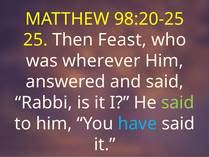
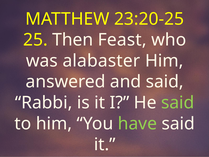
98:20-25: 98:20-25 -> 23:20-25
wherever: wherever -> alabaster
have colour: light blue -> light green
